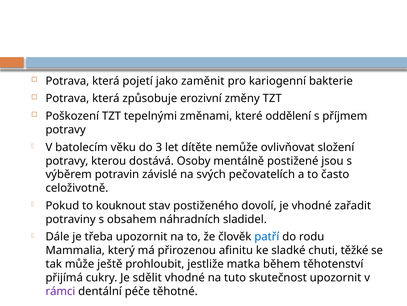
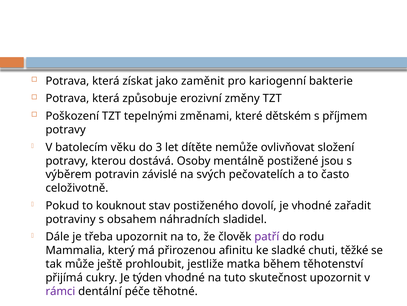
pojetí: pojetí -> získat
oddělení: oddělení -> dětském
patří colour: blue -> purple
sdělit: sdělit -> týden
